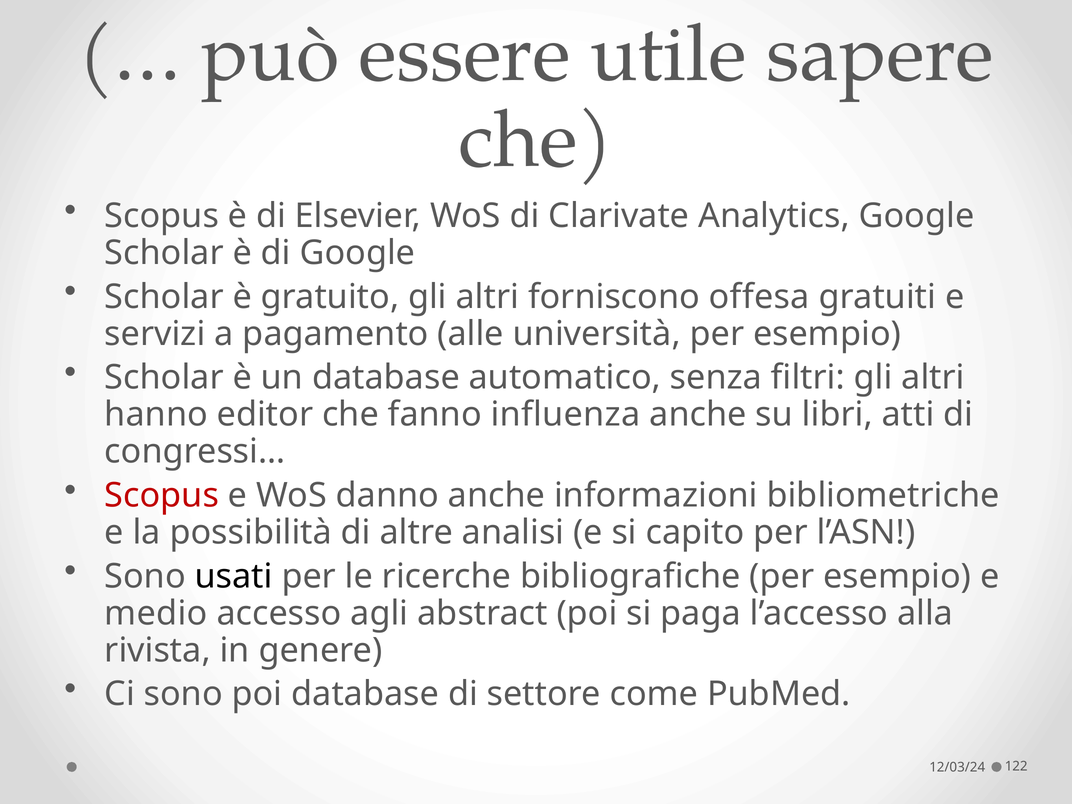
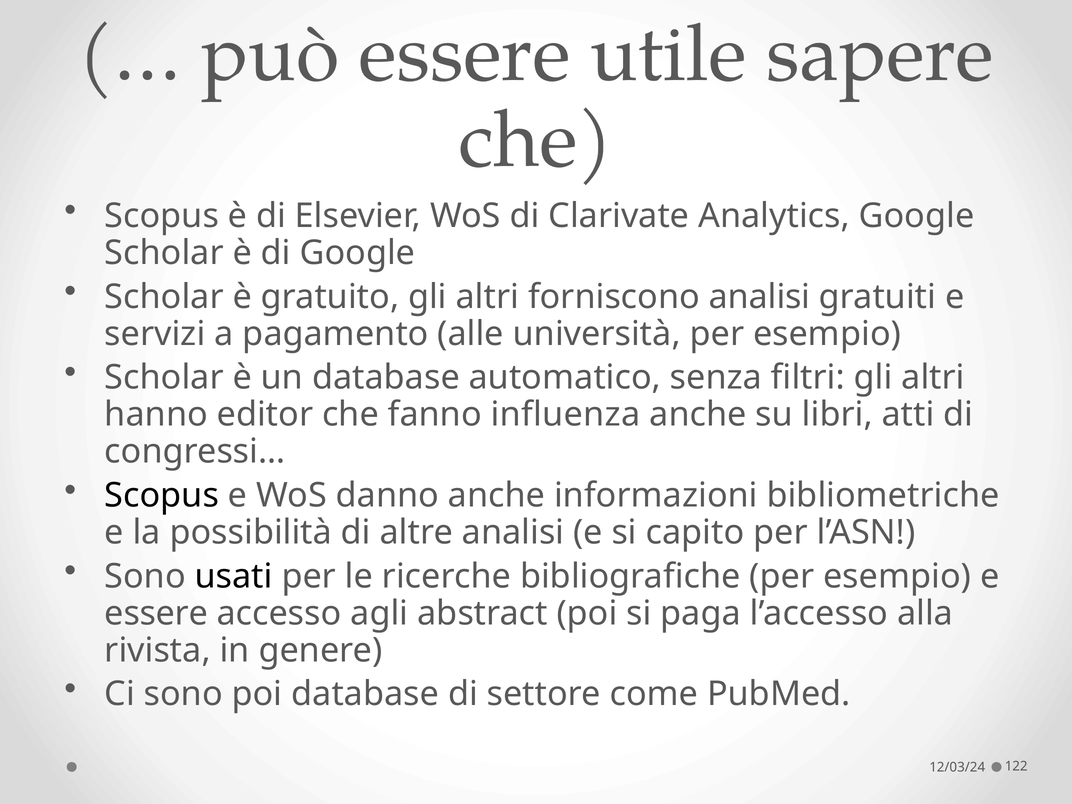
forniscono offesa: offesa -> analisi
Scopus at (162, 495) colour: red -> black
medio at (156, 613): medio -> essere
